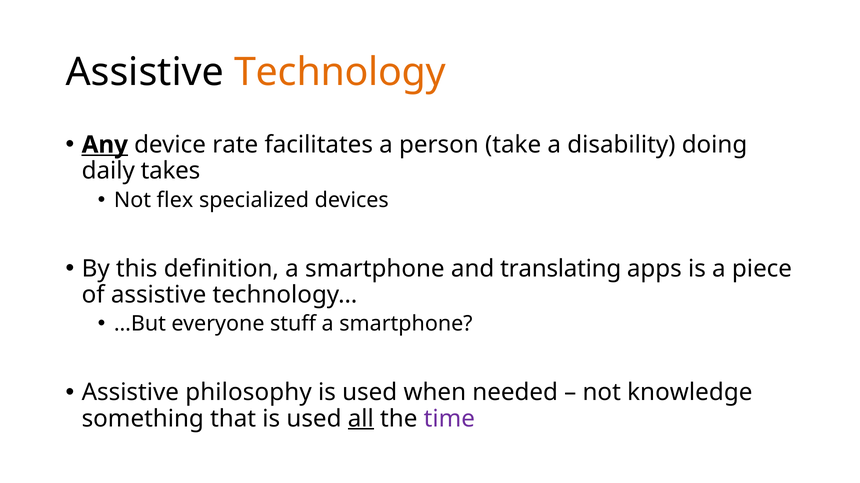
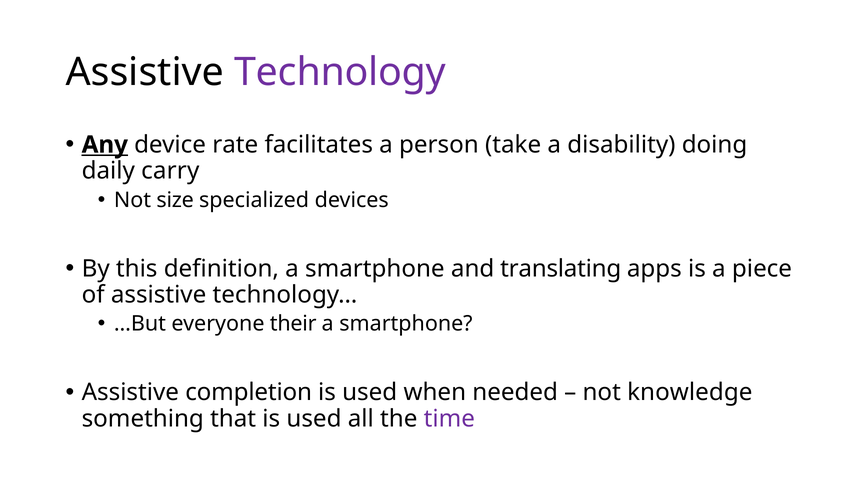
Technology colour: orange -> purple
takes: takes -> carry
flex: flex -> size
stuff: stuff -> their
philosophy: philosophy -> completion
all underline: present -> none
